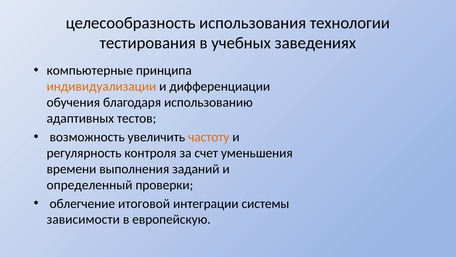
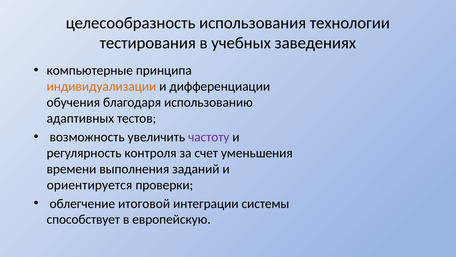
частоту colour: orange -> purple
определенный: определенный -> ориентируется
зависимости: зависимости -> способствует
